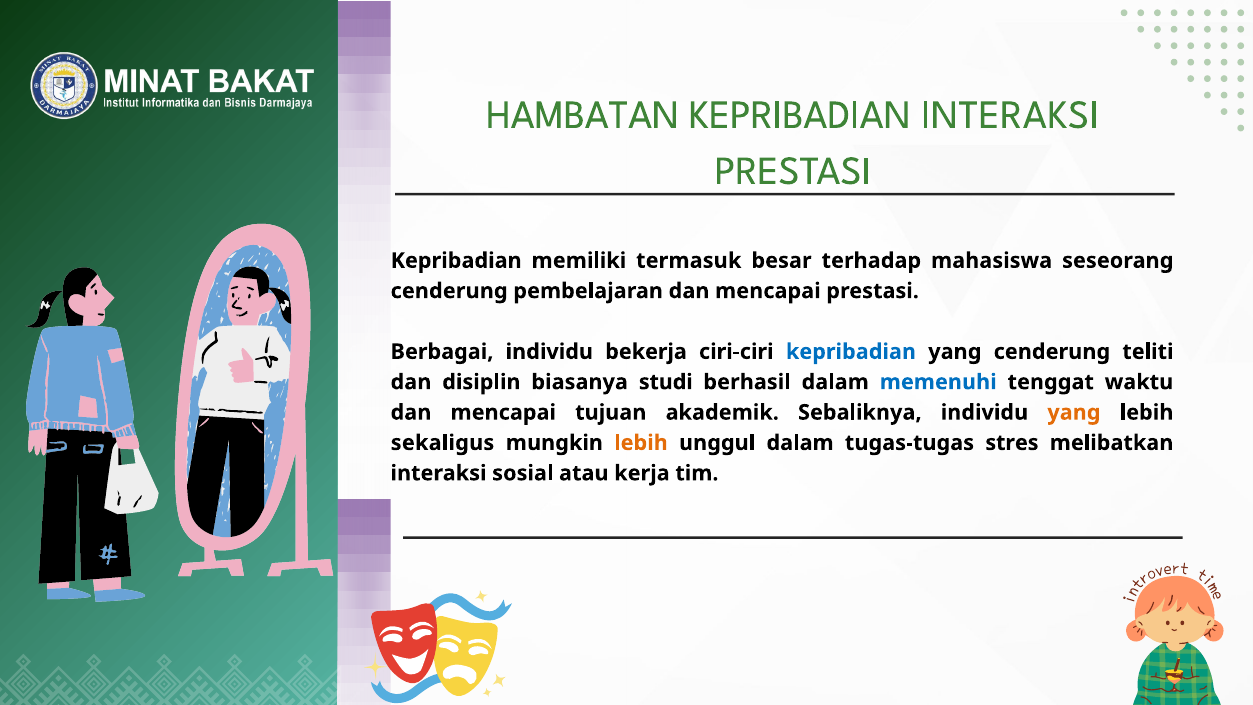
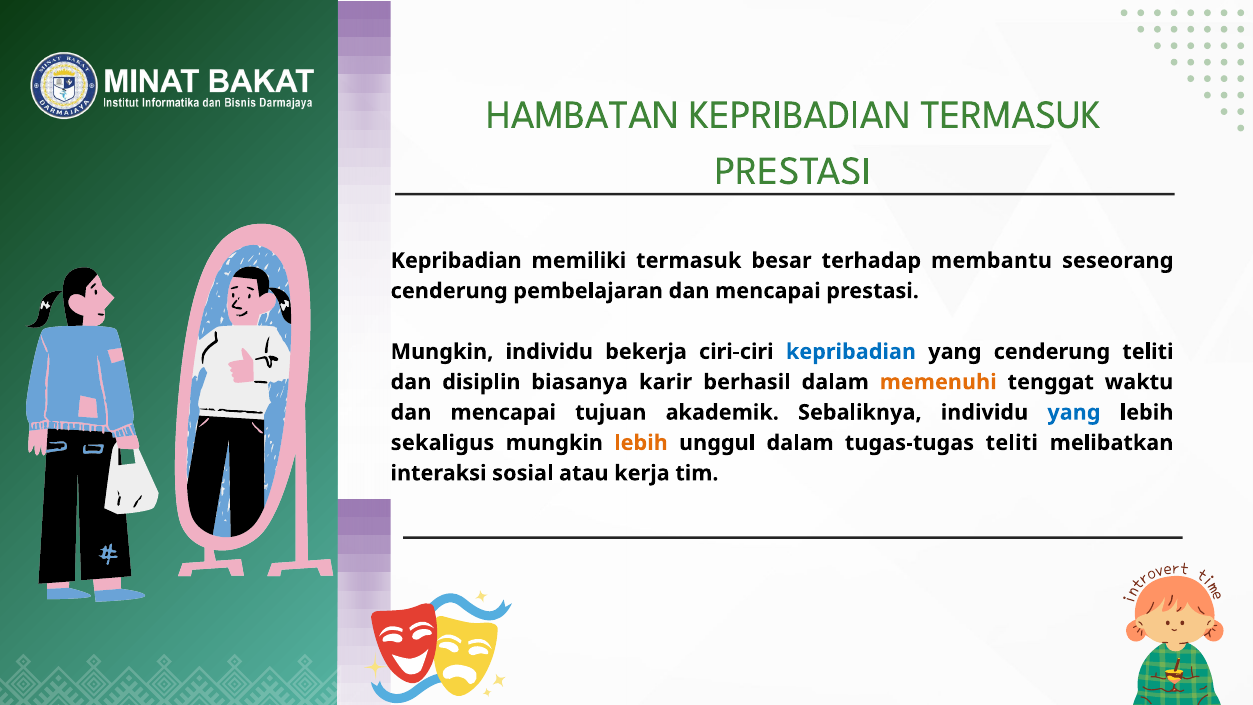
KEPRIBADIAN INTERAKSI: INTERAKSI -> TERMASUK
mahasiswa: mahasiswa -> membantu
Berbagai at (442, 352): Berbagai -> Mungkin
studi: studi -> karir
memenuhi colour: blue -> orange
yang at (1074, 412) colour: orange -> blue
tugas-tugas stres: stres -> teliti
